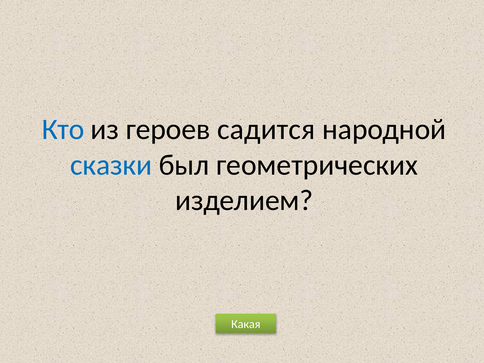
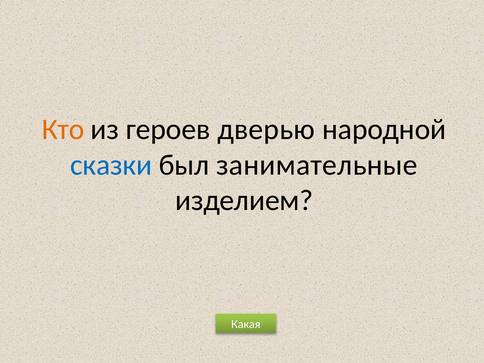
Кто colour: blue -> orange
садится: садится -> дверью
геометрических: геометрических -> занимательные
